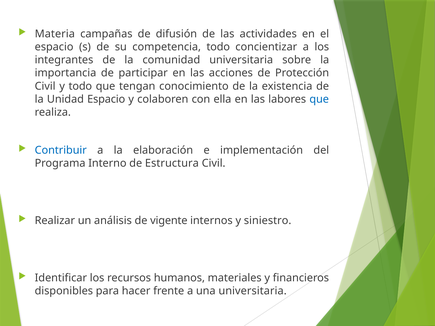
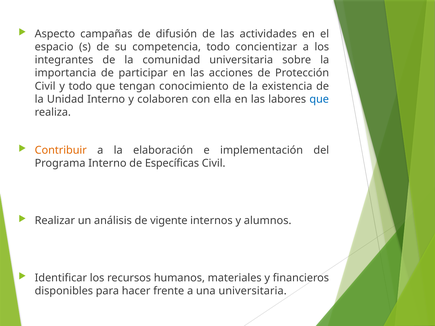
Materia: Materia -> Aspecto
Unidad Espacio: Espacio -> Interno
Contribuir colour: blue -> orange
Estructura: Estructura -> Específicas
siniestro: siniestro -> alumnos
